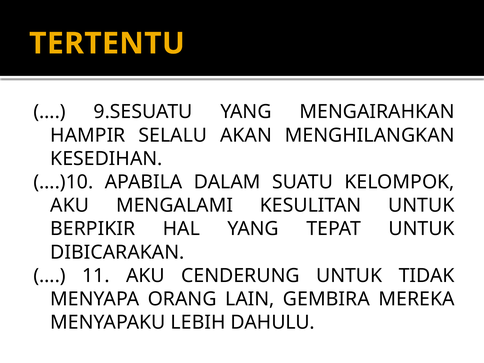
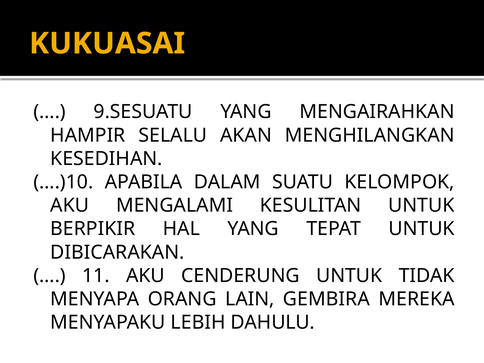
TERTENTU: TERTENTU -> KUKUASAI
